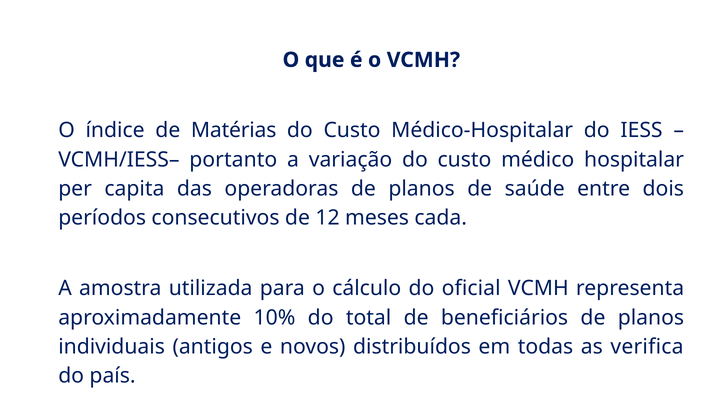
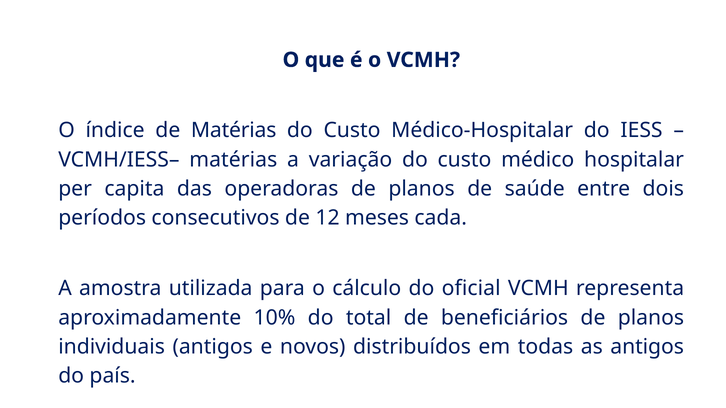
VCMH/IESS– portanto: portanto -> matérias
as verifica: verifica -> antigos
